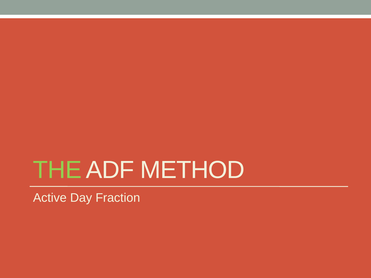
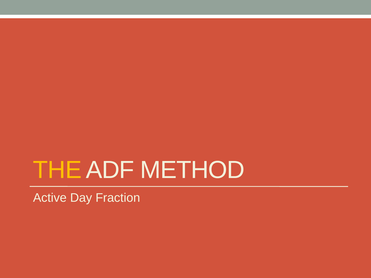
THE colour: light green -> yellow
